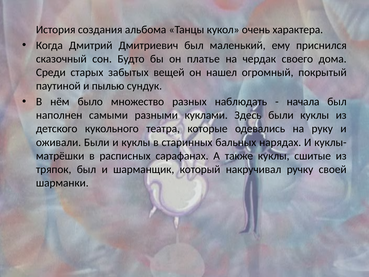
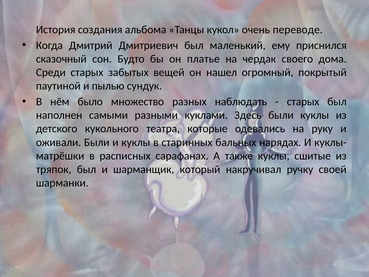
характера: характера -> переводе
начала at (303, 102): начала -> старых
